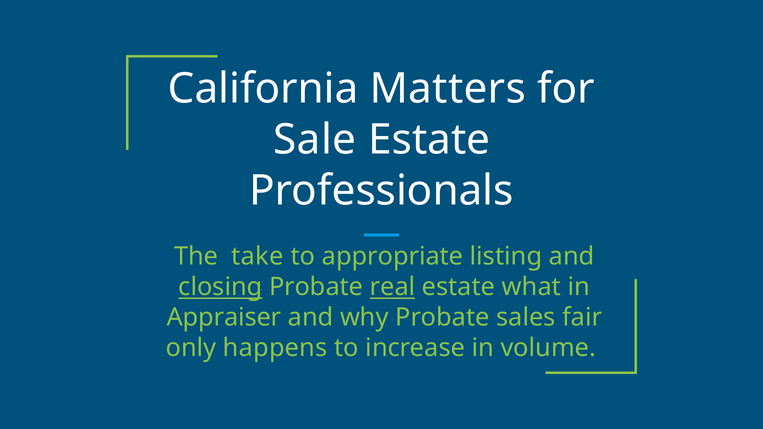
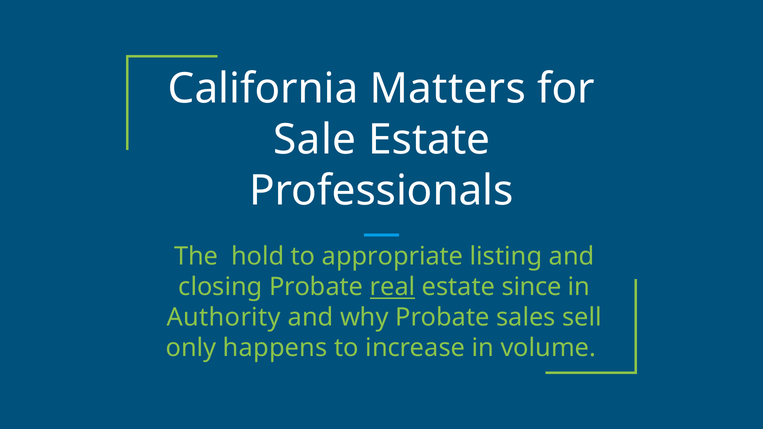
take: take -> hold
closing underline: present -> none
what: what -> since
Appraiser: Appraiser -> Authority
fair: fair -> sell
